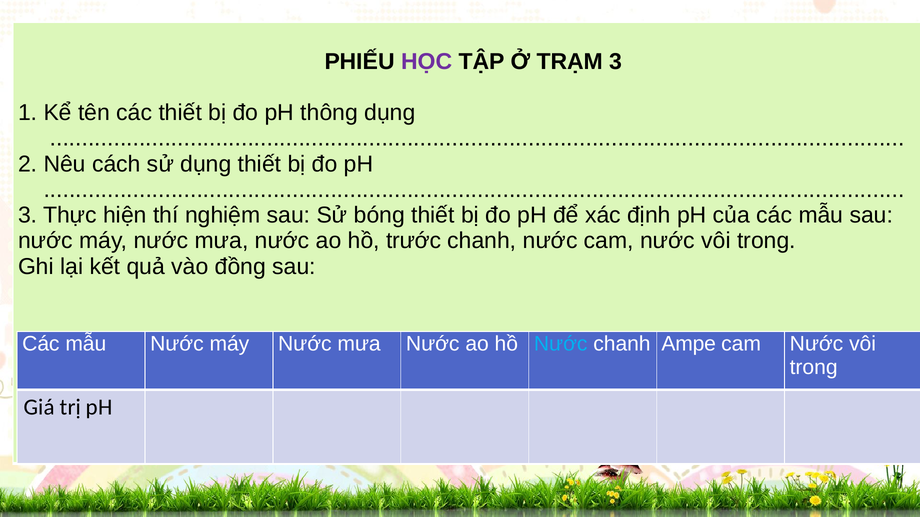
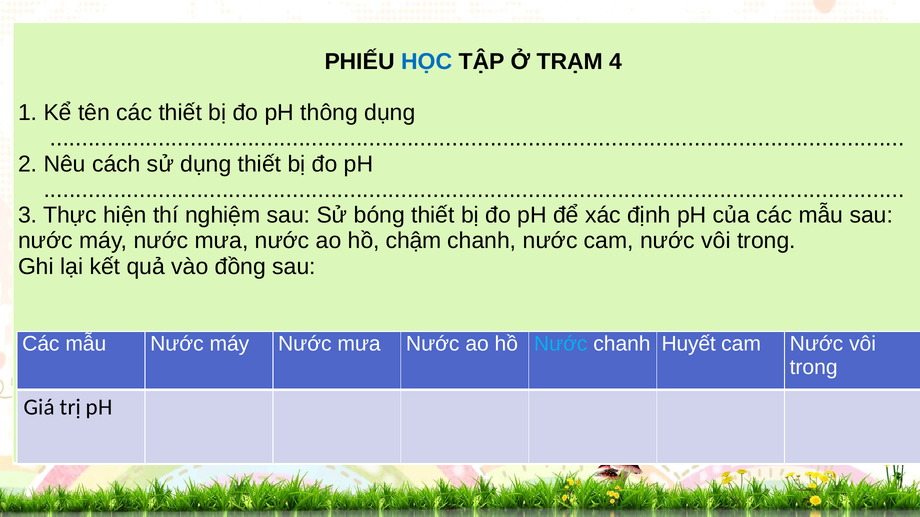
HỌC colour: purple -> blue
TRẠM 3: 3 -> 4
trước: trước -> chậm
Ampe: Ampe -> Huyết
